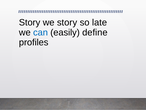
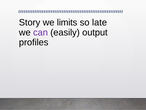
we story: story -> limits
can colour: blue -> purple
define: define -> output
